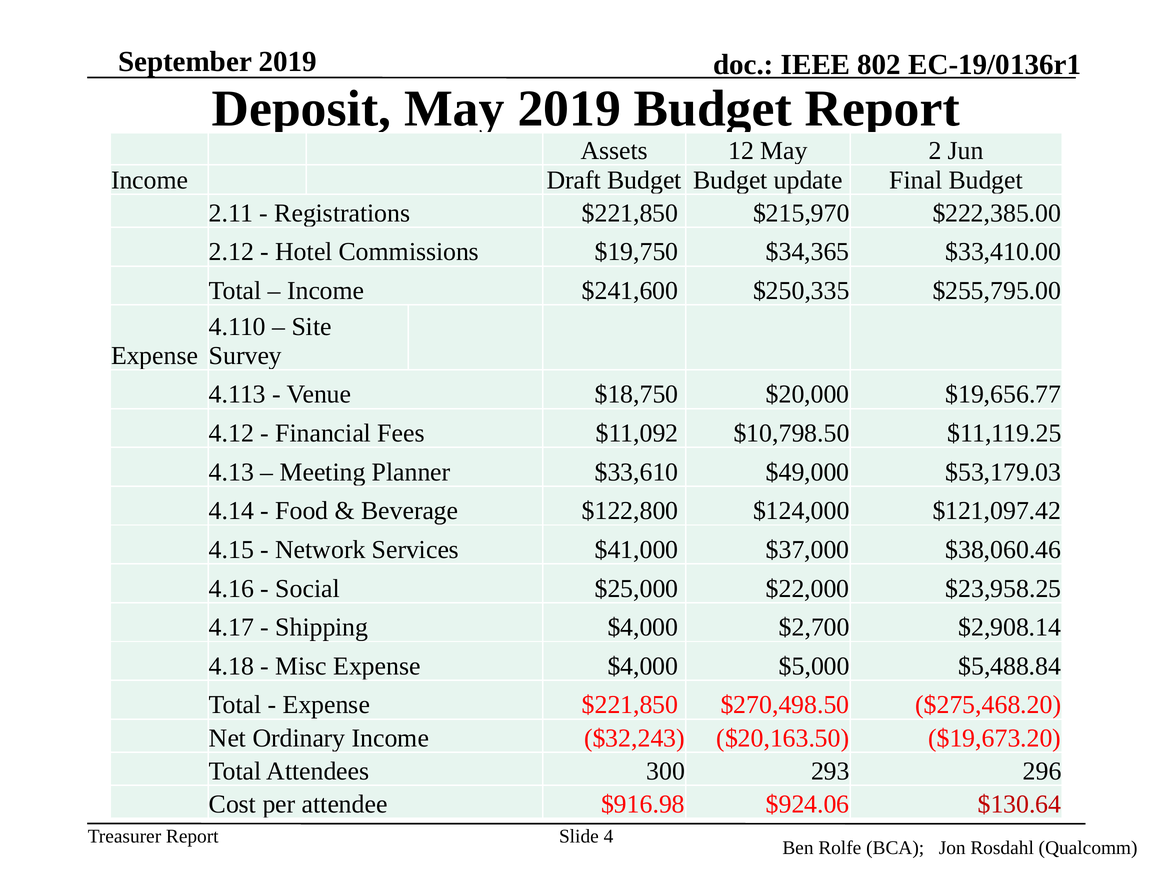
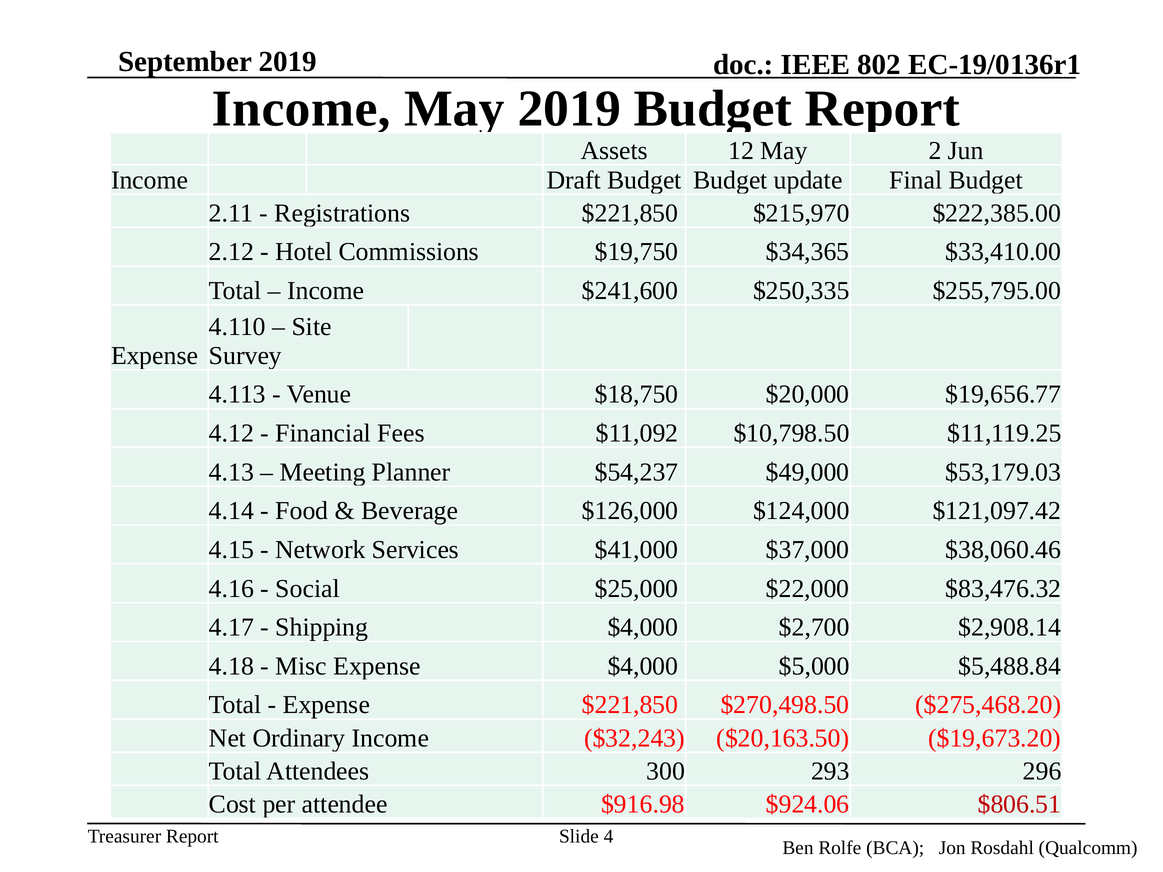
Deposit at (302, 109): Deposit -> Income
$33,610: $33,610 -> $54,237
$122,800: $122,800 -> $126,000
$23,958.25: $23,958.25 -> $83,476.32
$130.64: $130.64 -> $806.51
